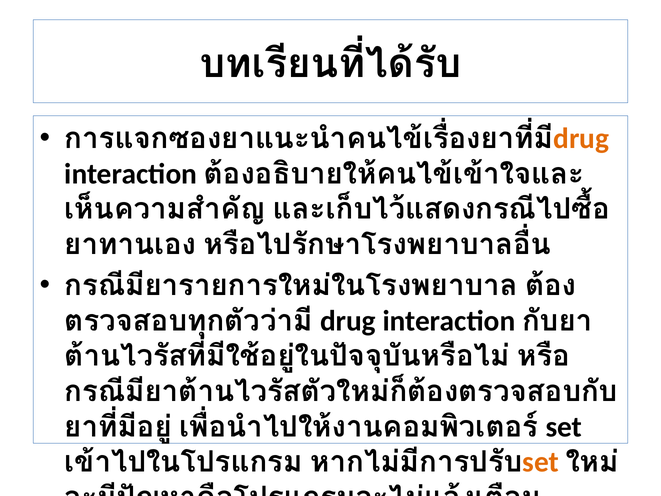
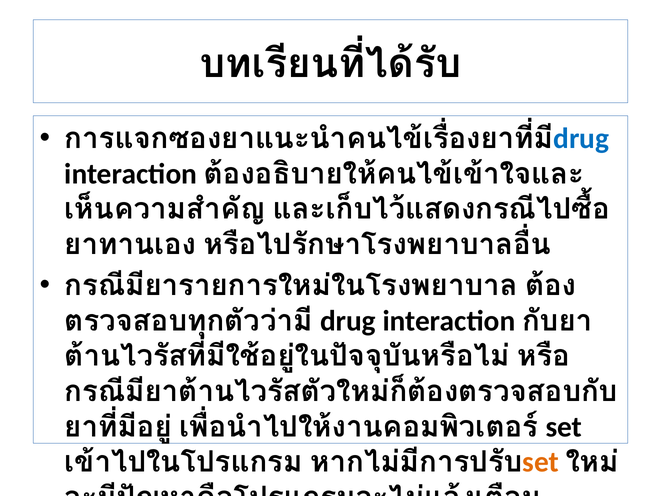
drug at (581, 139) colour: orange -> blue
